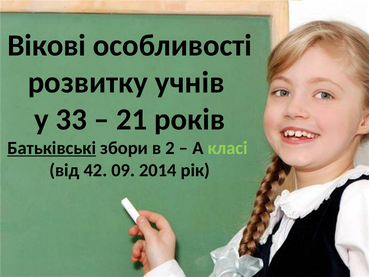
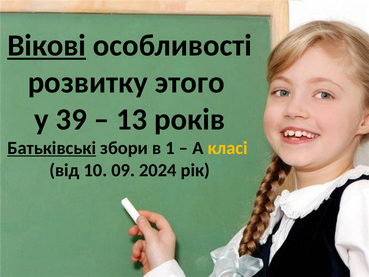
Вікові underline: none -> present
учнів: учнів -> этого
33: 33 -> 39
21: 21 -> 13
2: 2 -> 1
класі colour: light green -> yellow
42: 42 -> 10
2014: 2014 -> 2024
